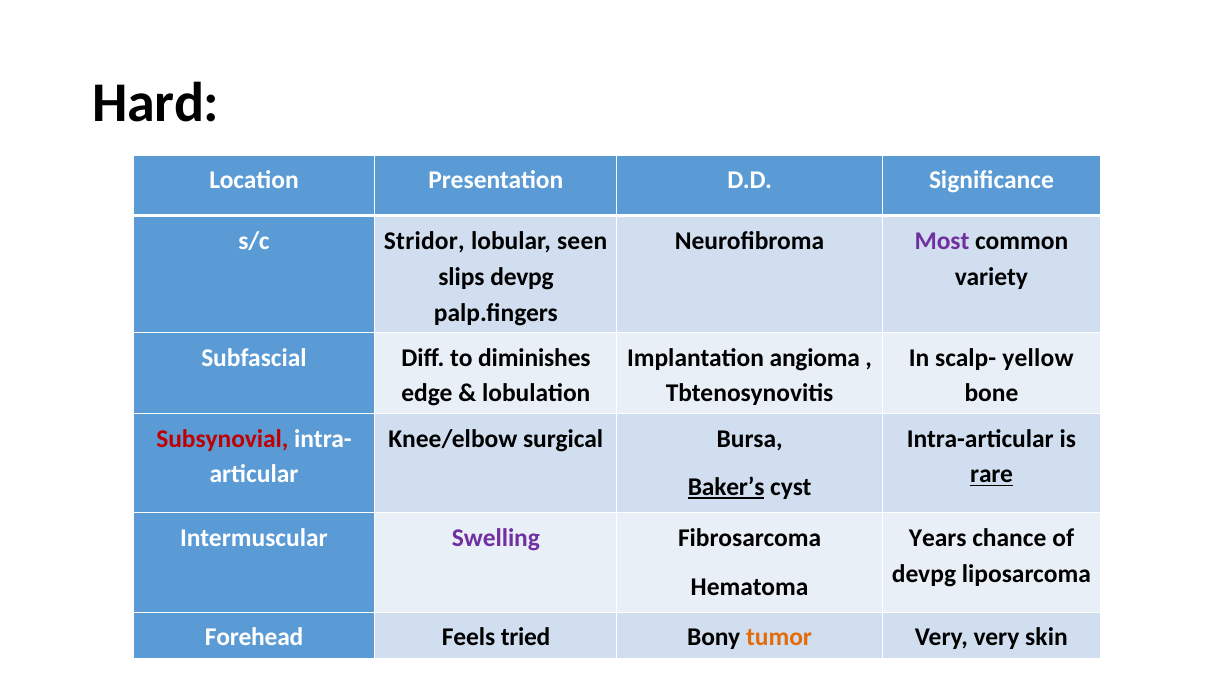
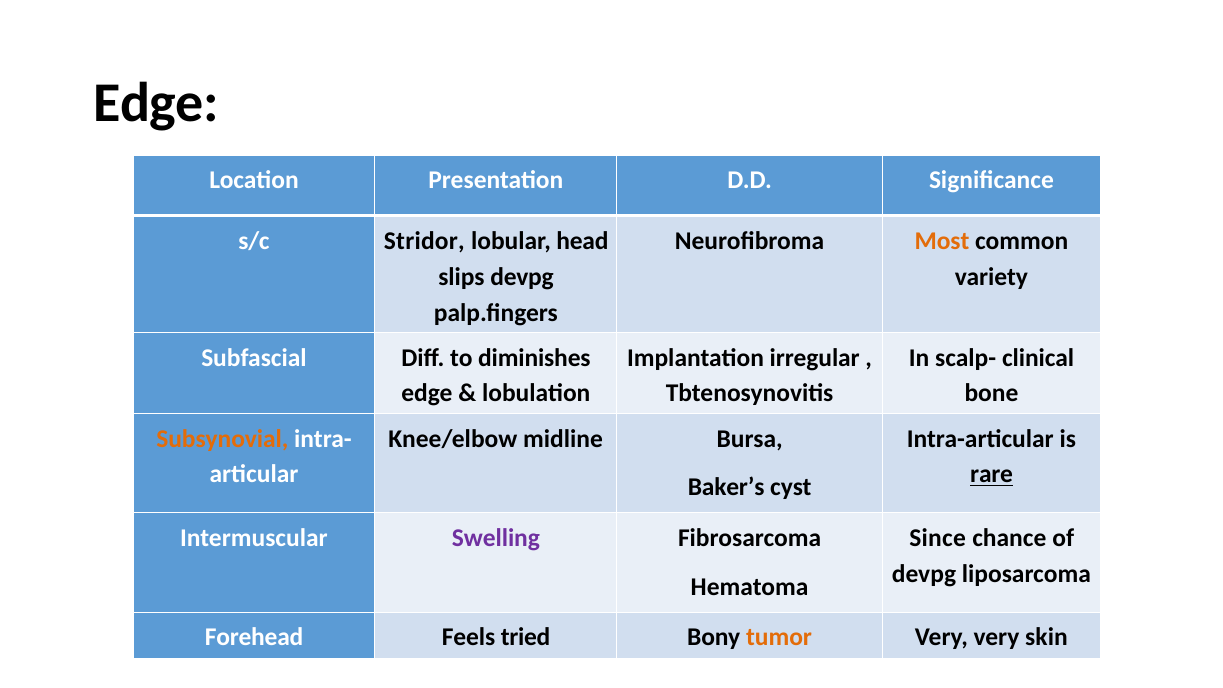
Hard at (156, 103): Hard -> Edge
seen: seen -> head
Most colour: purple -> orange
angioma: angioma -> irregular
yellow: yellow -> clinical
Subsynovial colour: red -> orange
surgical: surgical -> midline
Baker’s underline: present -> none
Years: Years -> Since
